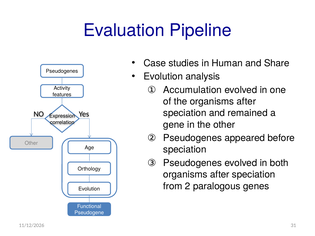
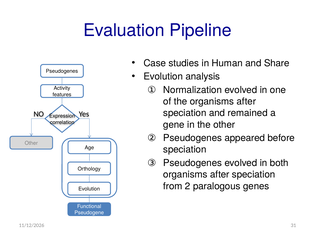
Accumulation: Accumulation -> Normalization
